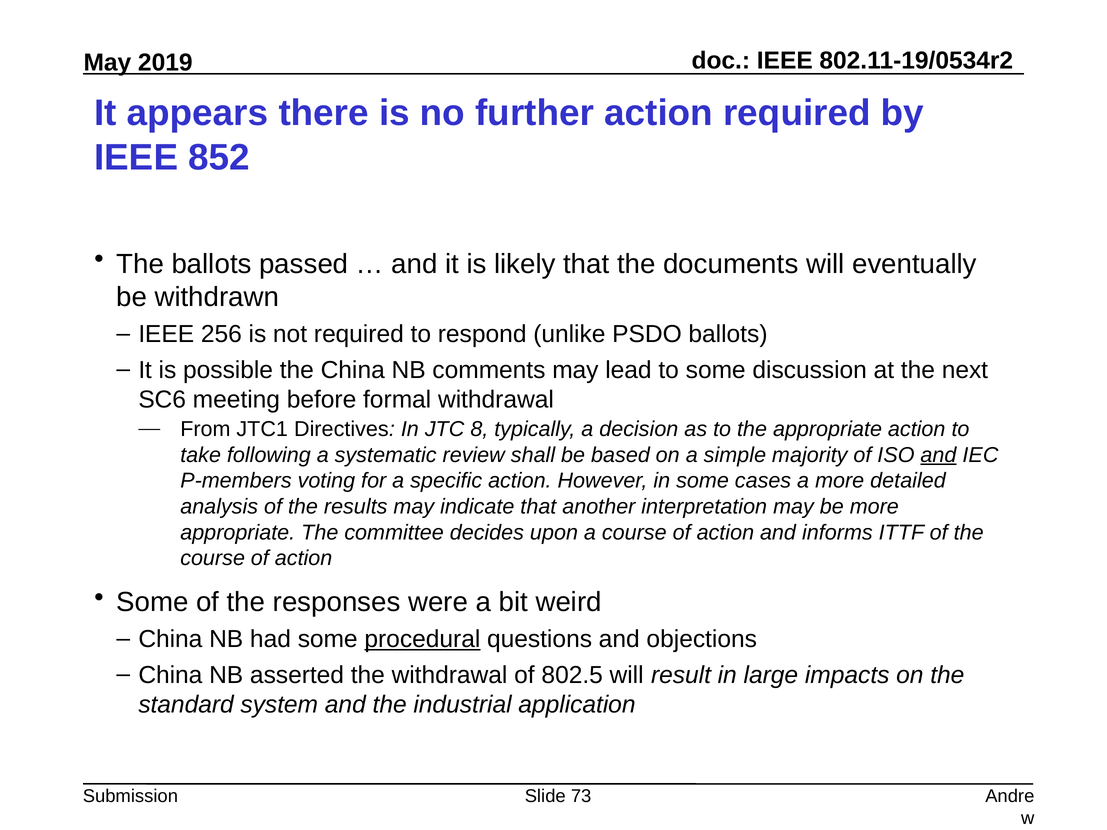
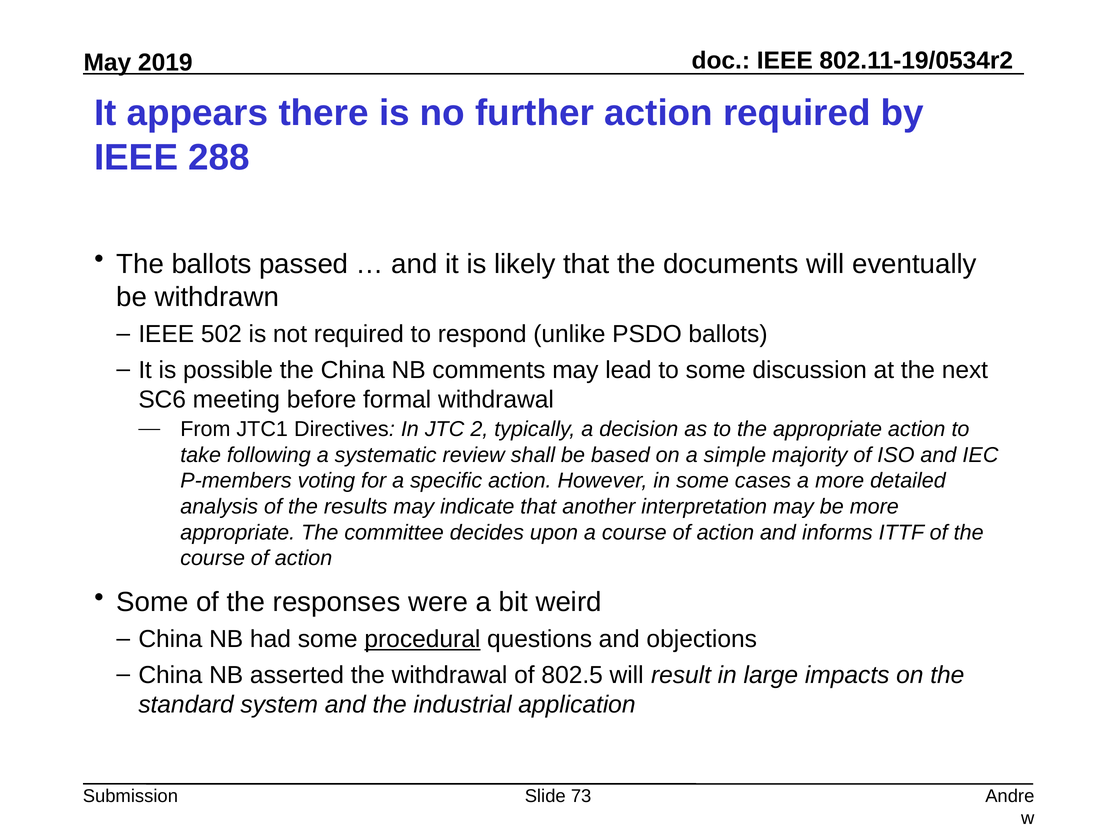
852: 852 -> 288
256: 256 -> 502
8: 8 -> 2
and at (938, 455) underline: present -> none
